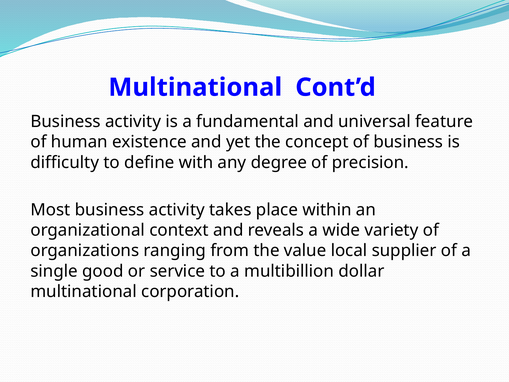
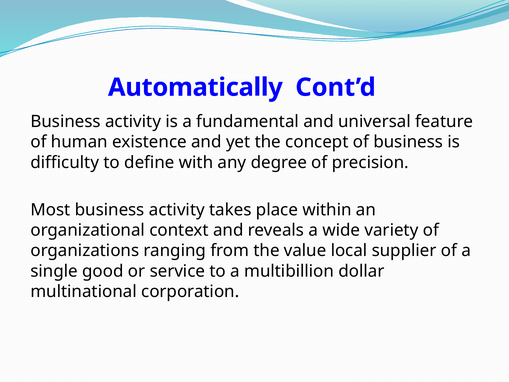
Multinational at (195, 87): Multinational -> Automatically
